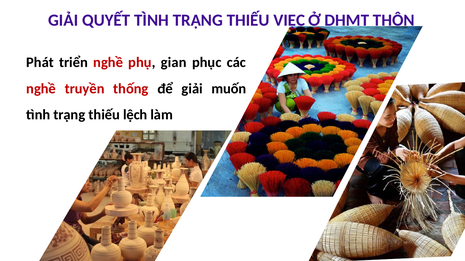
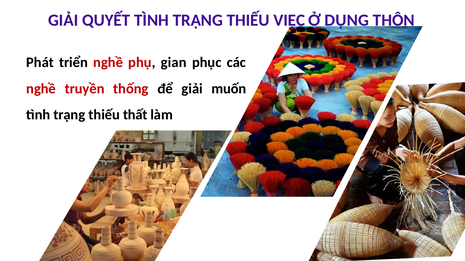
DHMT: DHMT -> DỤNG
lệch: lệch -> thất
